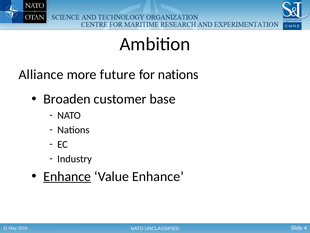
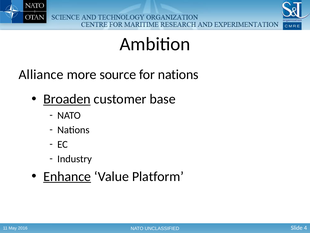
future: future -> source
Broaden underline: none -> present
Value Enhance: Enhance -> Platform
